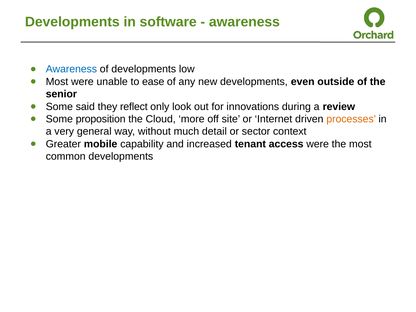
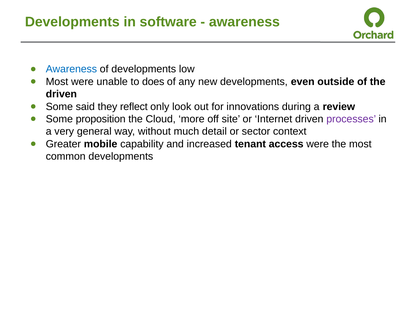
ease: ease -> does
senior at (61, 94): senior -> driven
processes colour: orange -> purple
